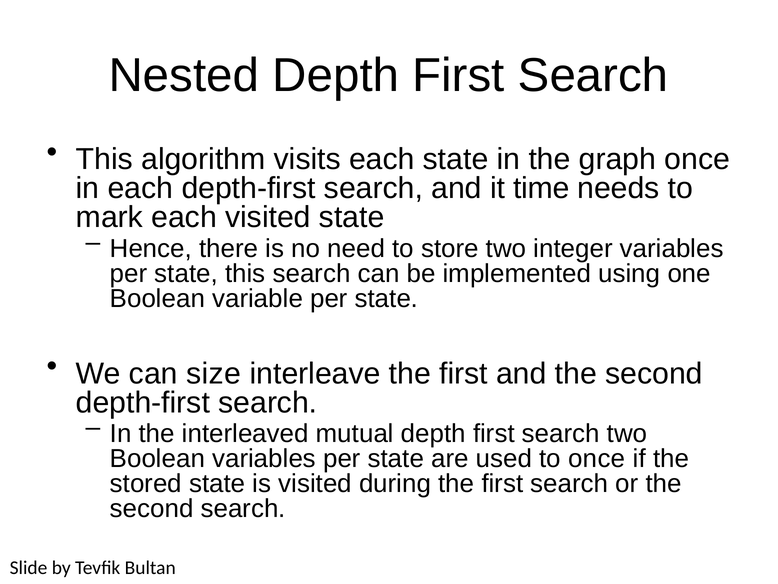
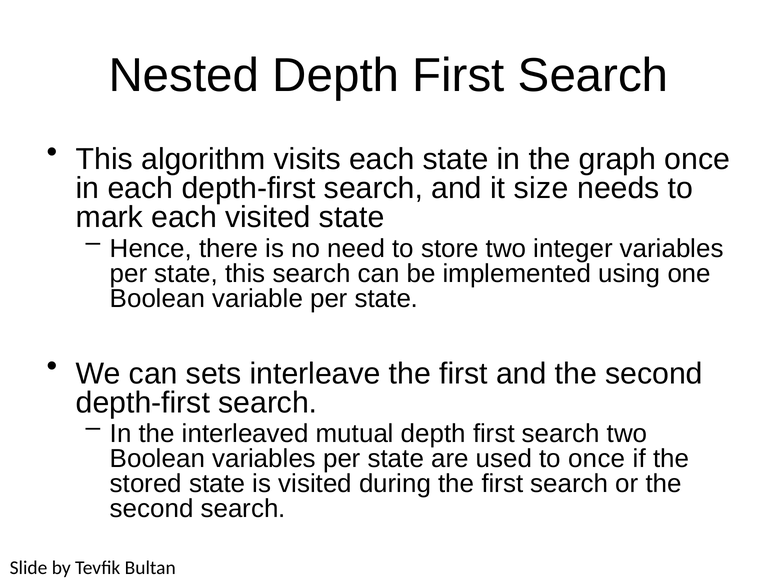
time: time -> size
size: size -> sets
